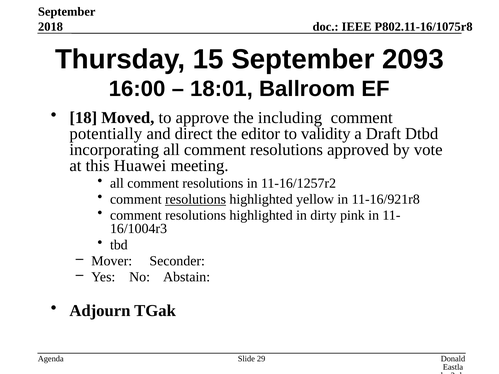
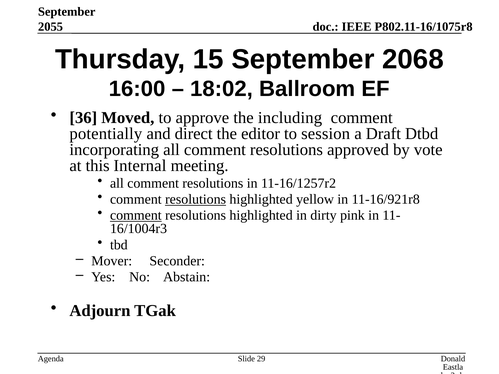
2018: 2018 -> 2055
2093: 2093 -> 2068
18:01: 18:01 -> 18:02
18: 18 -> 36
validity: validity -> session
Huawei: Huawei -> Internal
comment at (136, 216) underline: none -> present
